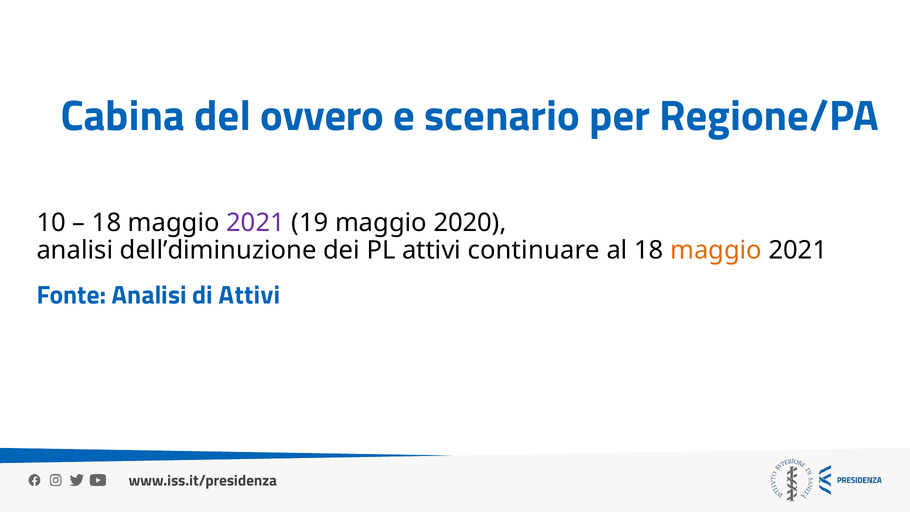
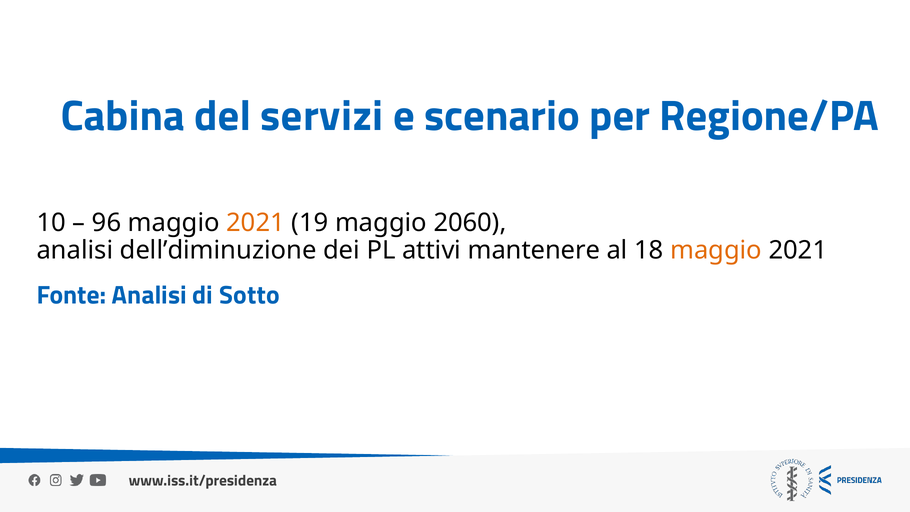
ovvero: ovvero -> servizi
18 at (107, 223): 18 -> 96
2021 at (256, 223) colour: purple -> orange
2020: 2020 -> 2060
continuare: continuare -> mantenere
di Attivi: Attivi -> Sotto
